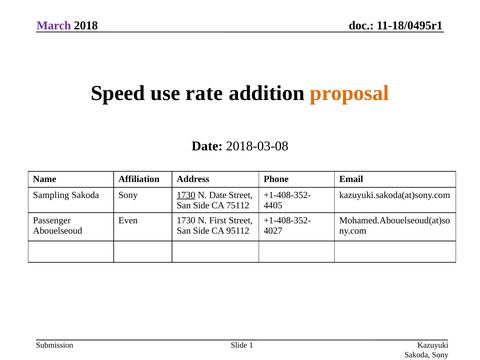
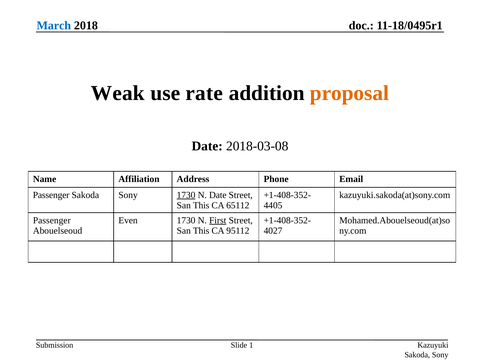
March colour: purple -> blue
Speed: Speed -> Weak
Sampling at (51, 195): Sampling -> Passenger
Side at (201, 205): Side -> This
75112: 75112 -> 65112
First underline: none -> present
Side at (201, 231): Side -> This
